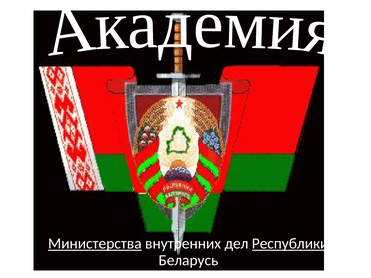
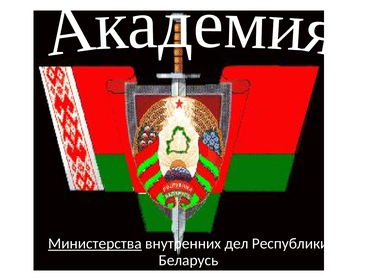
Республики underline: present -> none
